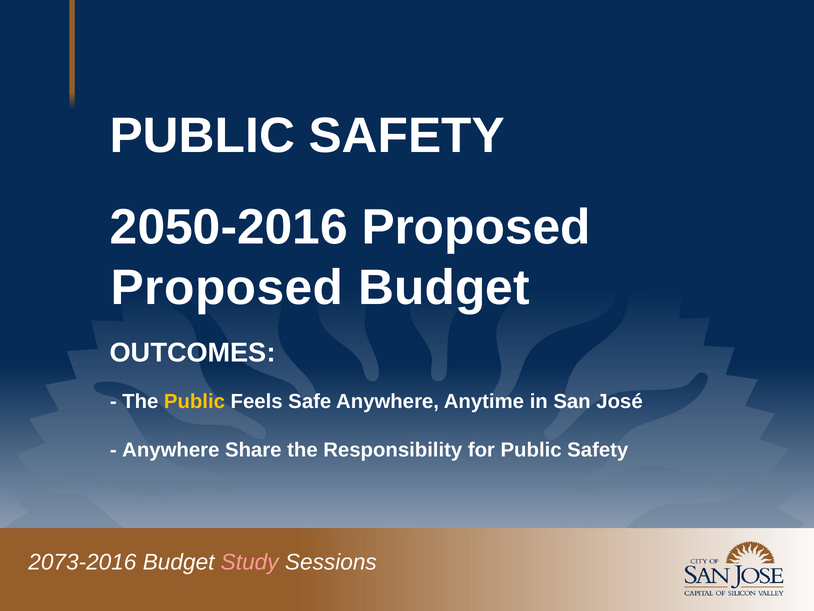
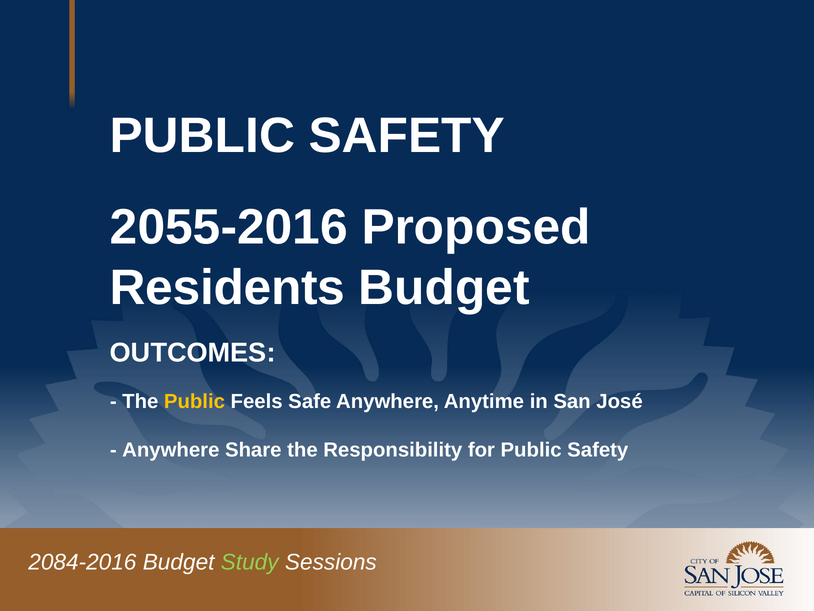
2050-2016: 2050-2016 -> 2055-2016
Proposed at (227, 288): Proposed -> Residents
2073-2016: 2073-2016 -> 2084-2016
Study colour: pink -> light green
